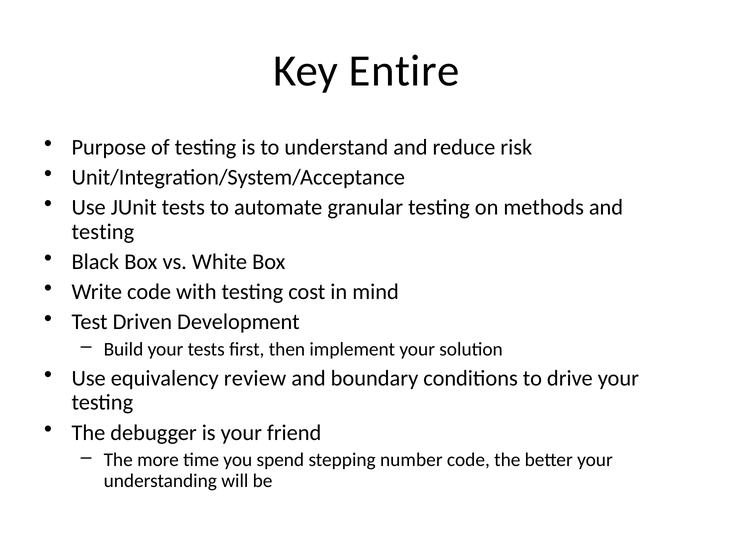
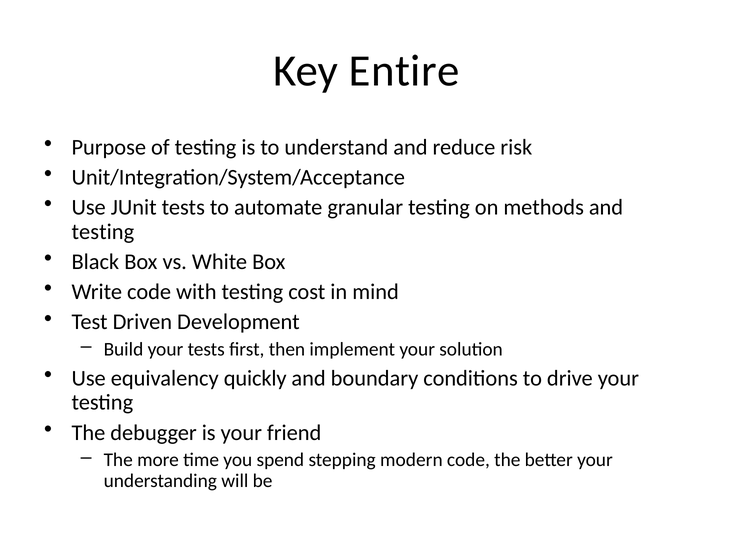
review: review -> quickly
number: number -> modern
